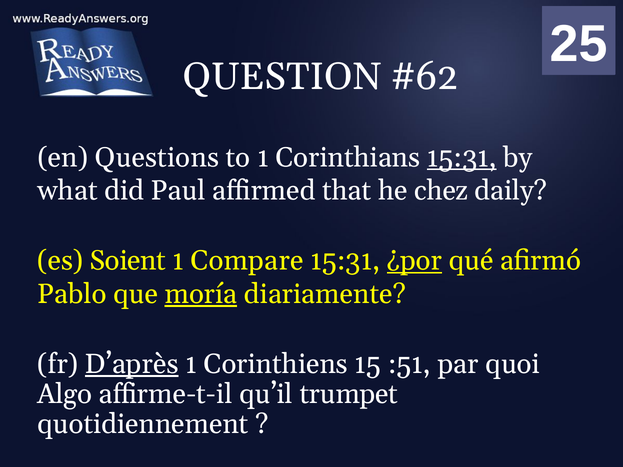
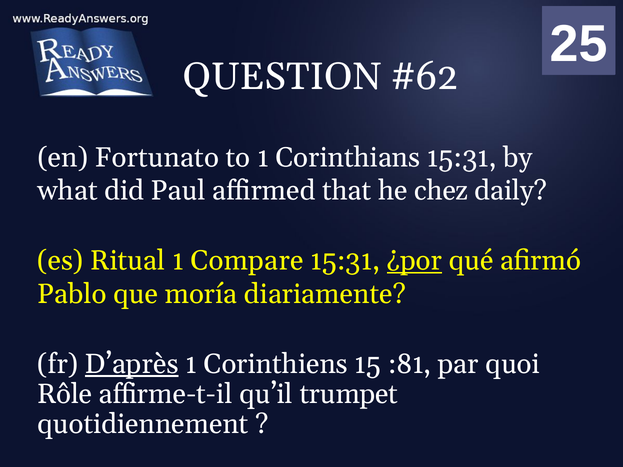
Questions: Questions -> Fortunato
15:31 at (462, 158) underline: present -> none
Soient: Soient -> Ritual
moría underline: present -> none
:51: :51 -> :81
Algo: Algo -> Rôle
